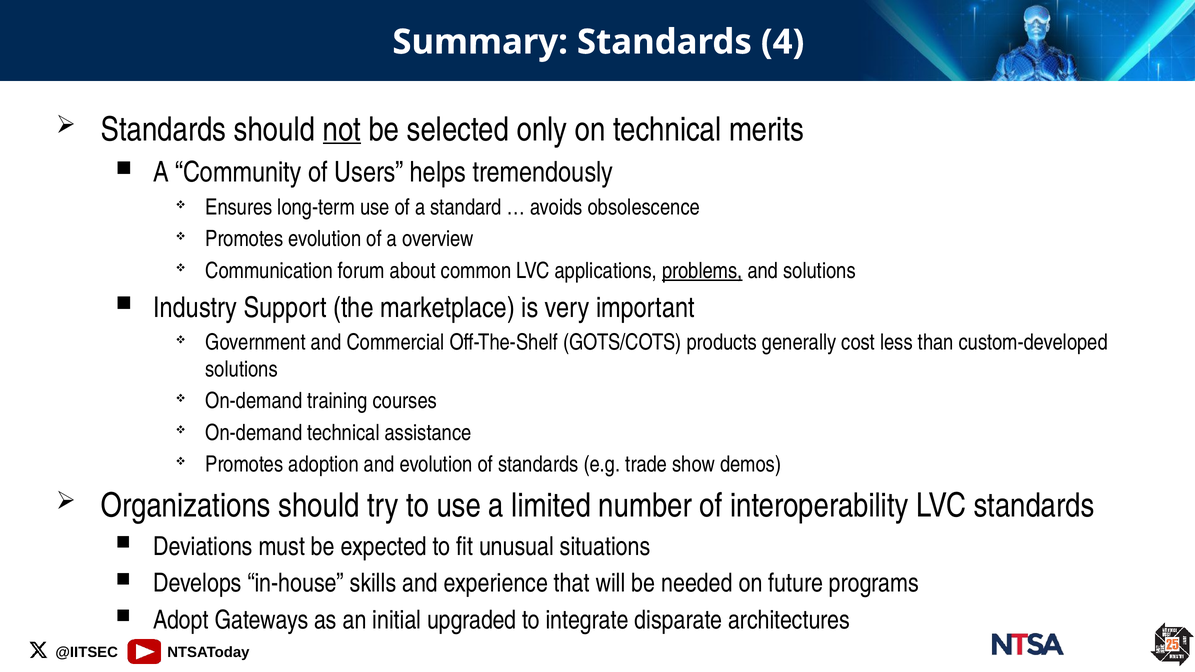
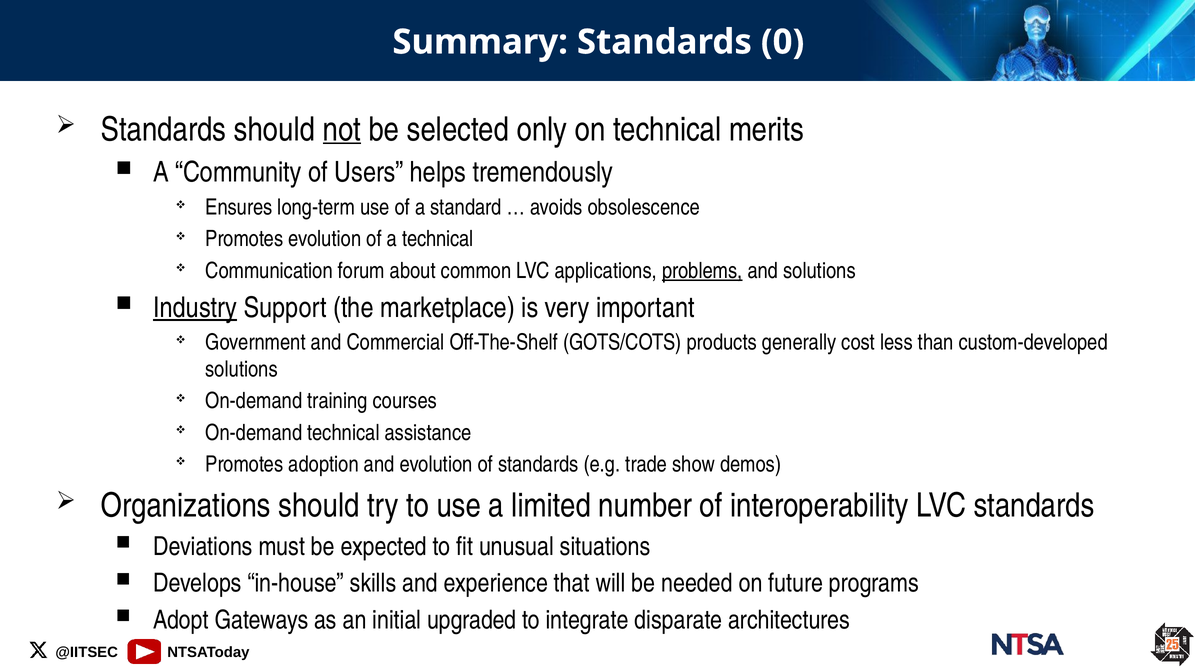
4: 4 -> 0
a overview: overview -> technical
Industry underline: none -> present
